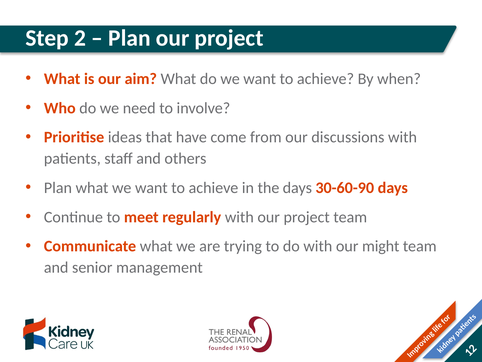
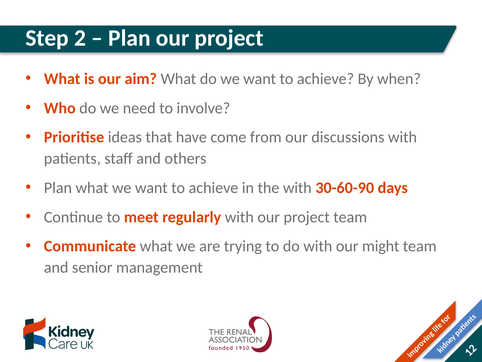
the days: days -> with
